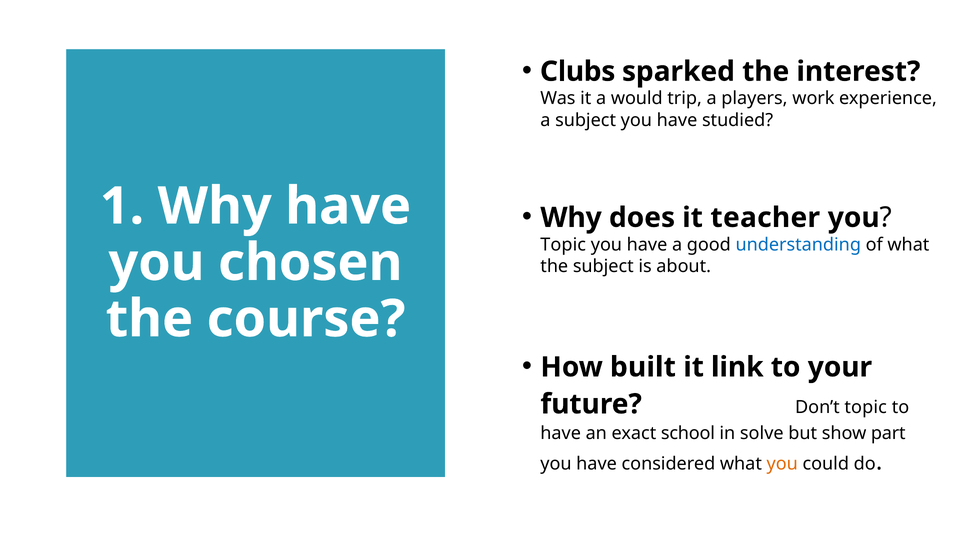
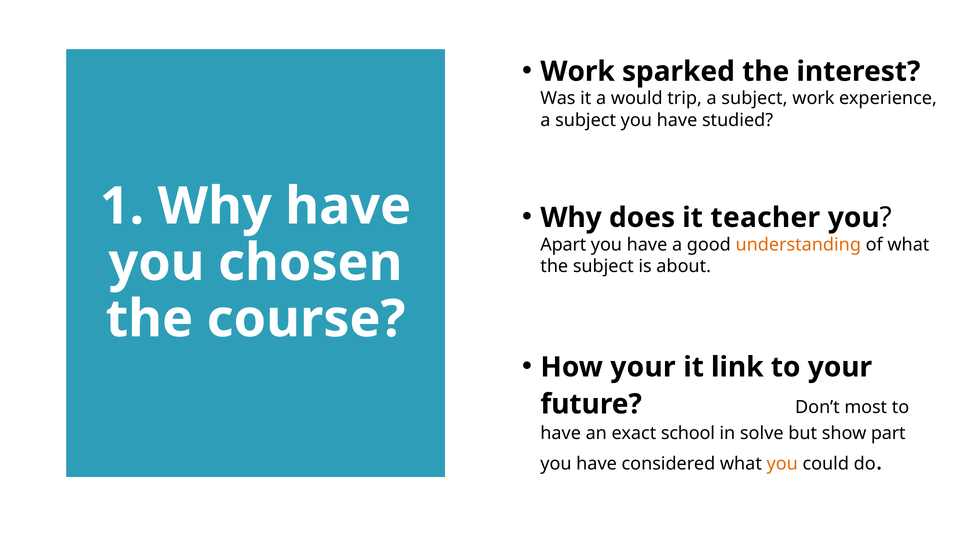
Clubs at (578, 71): Clubs -> Work
trip a players: players -> subject
Topic at (563, 244): Topic -> Apart
understanding colour: blue -> orange
How built: built -> your
Don’t topic: topic -> most
